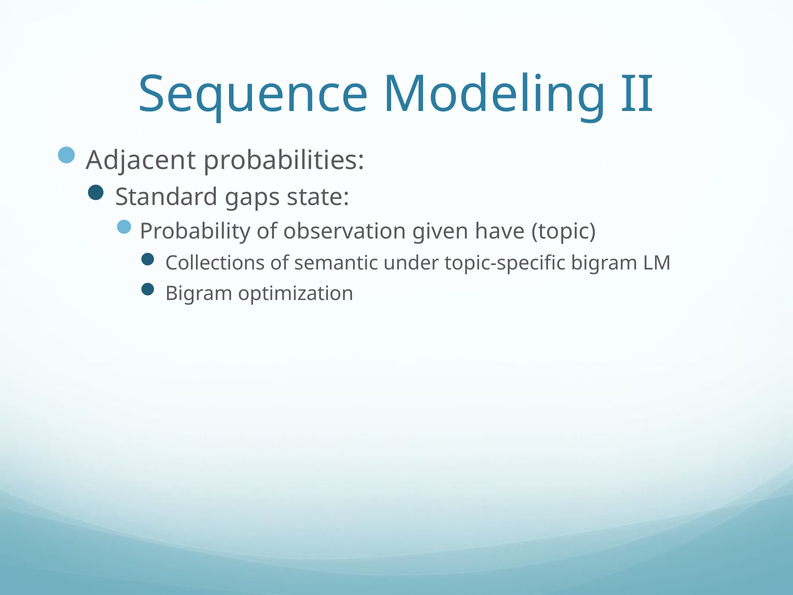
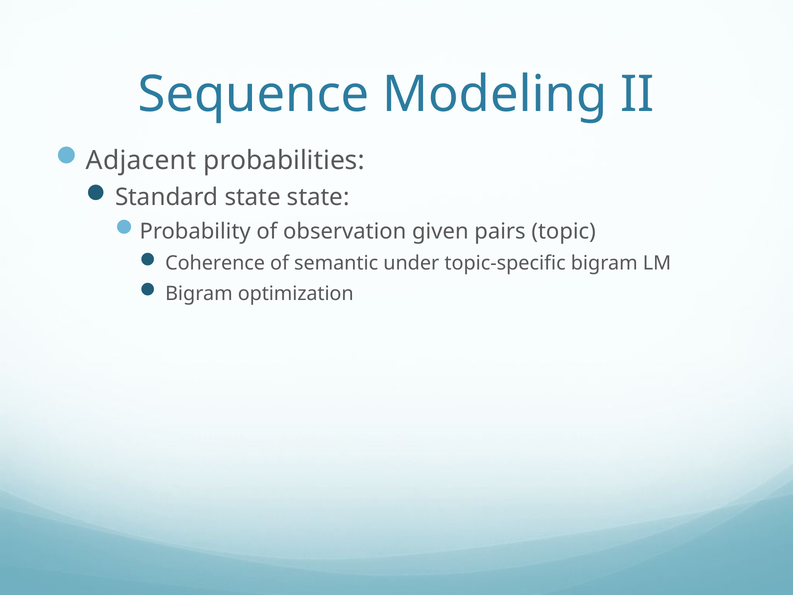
Standard gaps: gaps -> state
have: have -> pairs
Collections: Collections -> Coherence
